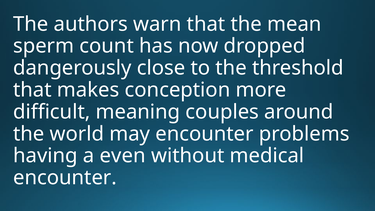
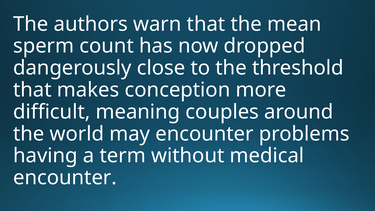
even: even -> term
